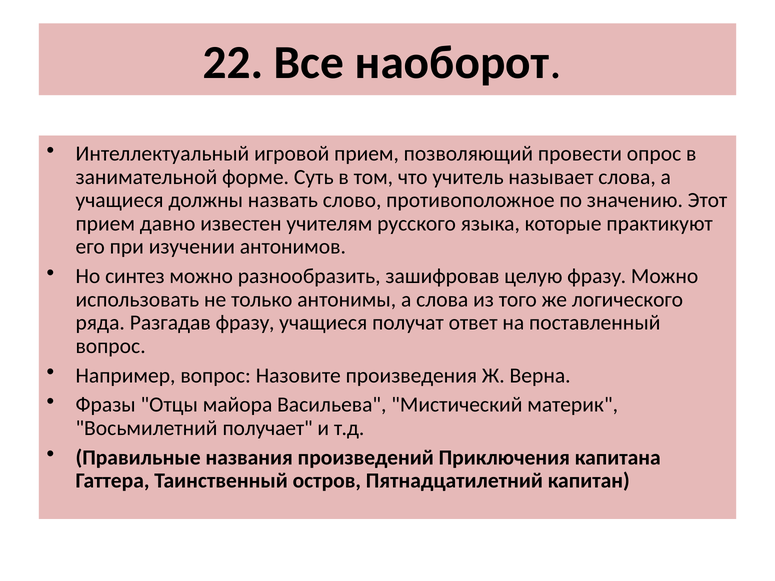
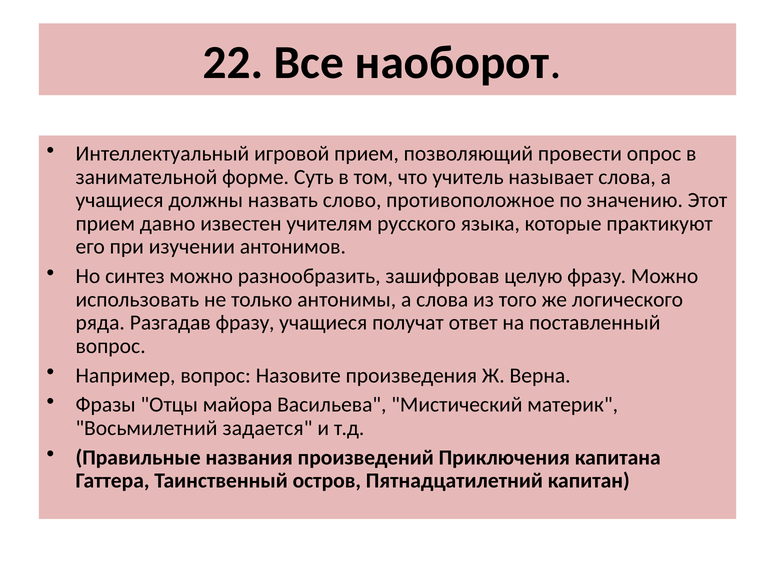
получает: получает -> задается
